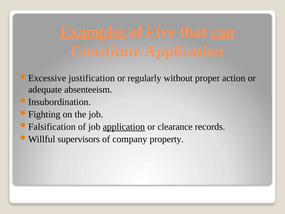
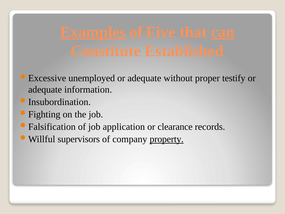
Constitute Application: Application -> Established
justification: justification -> unemployed
regularly at (144, 78): regularly -> adequate
action: action -> testify
absenteeism: absenteeism -> information
application at (124, 127) underline: present -> none
property underline: none -> present
